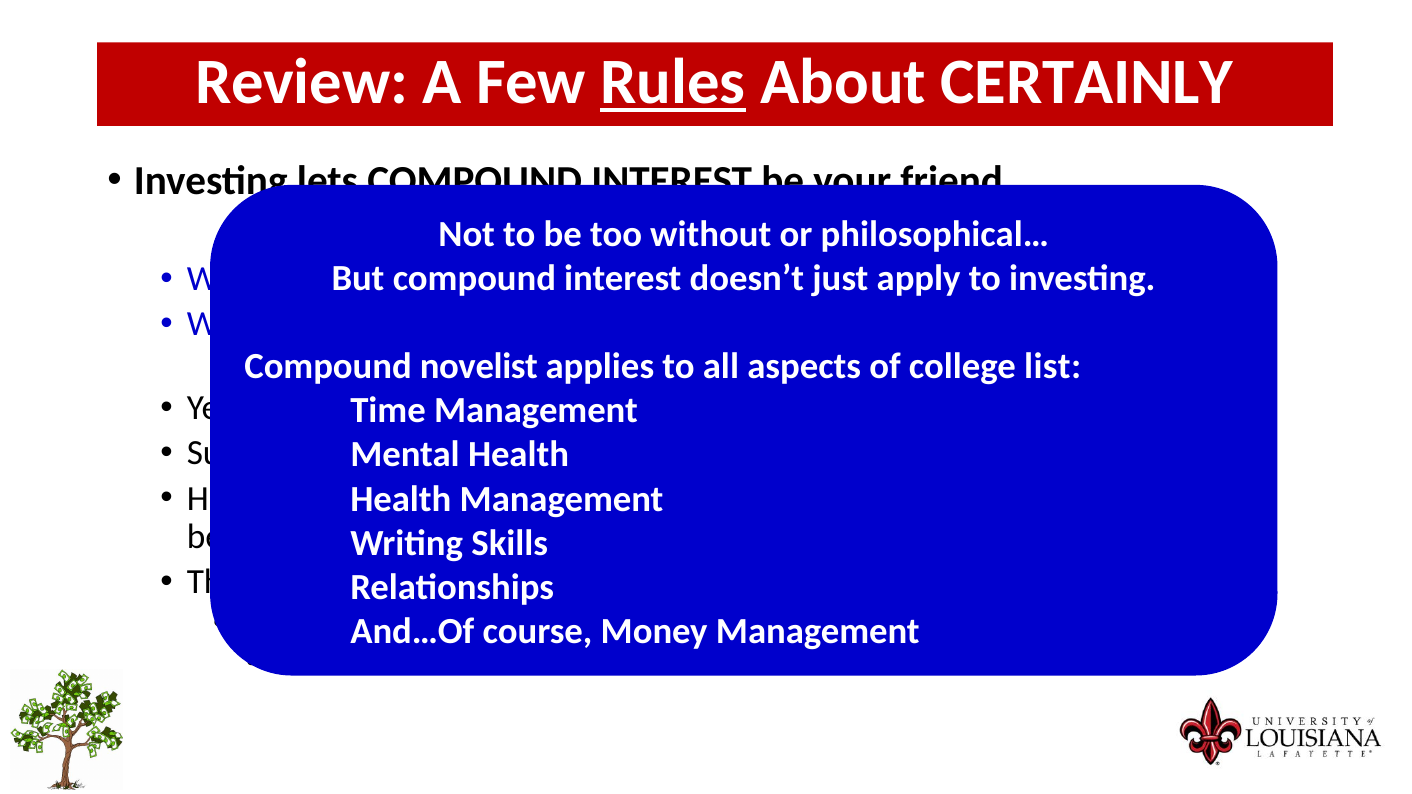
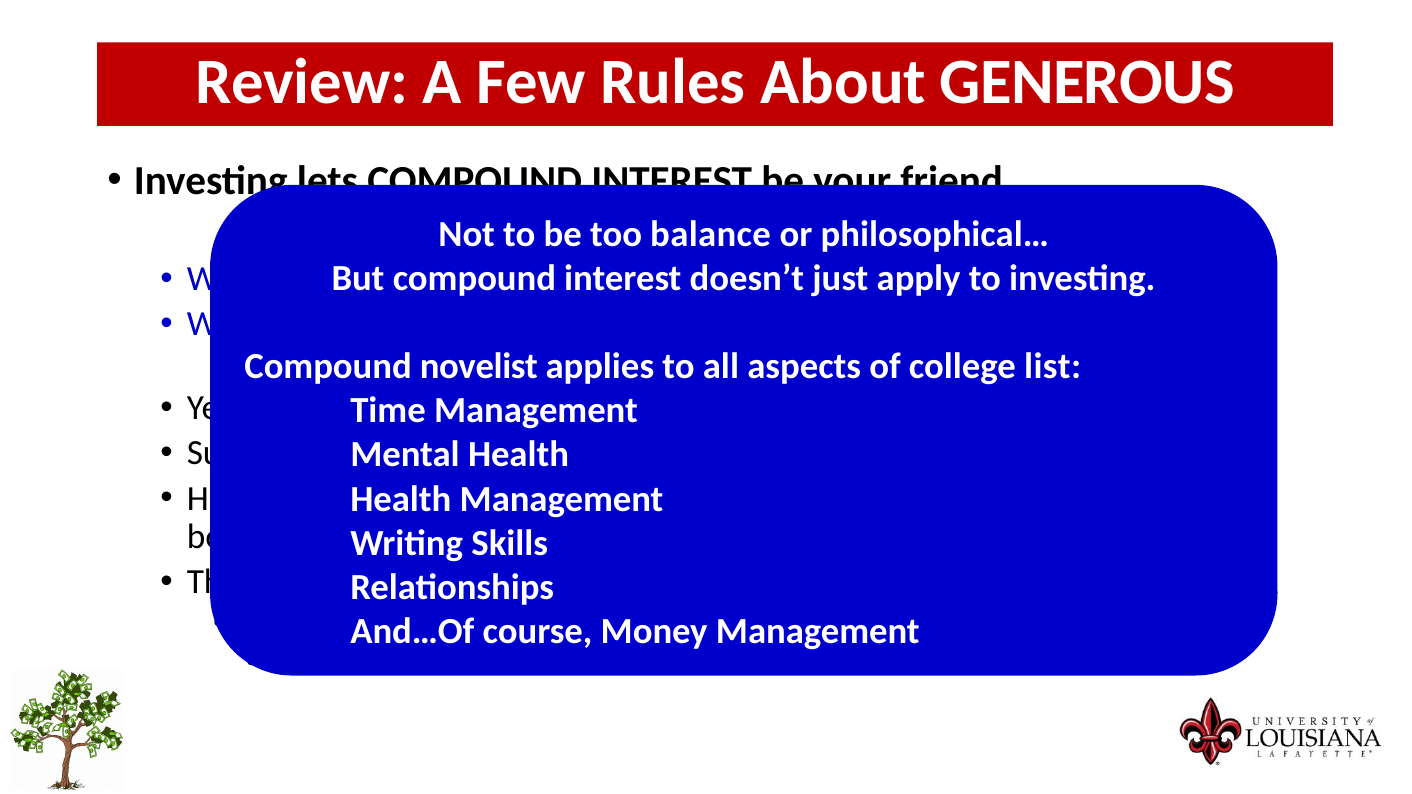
Rules underline: present -> none
CERTAINLY: CERTAINLY -> GENEROUS
too without: without -> balance
